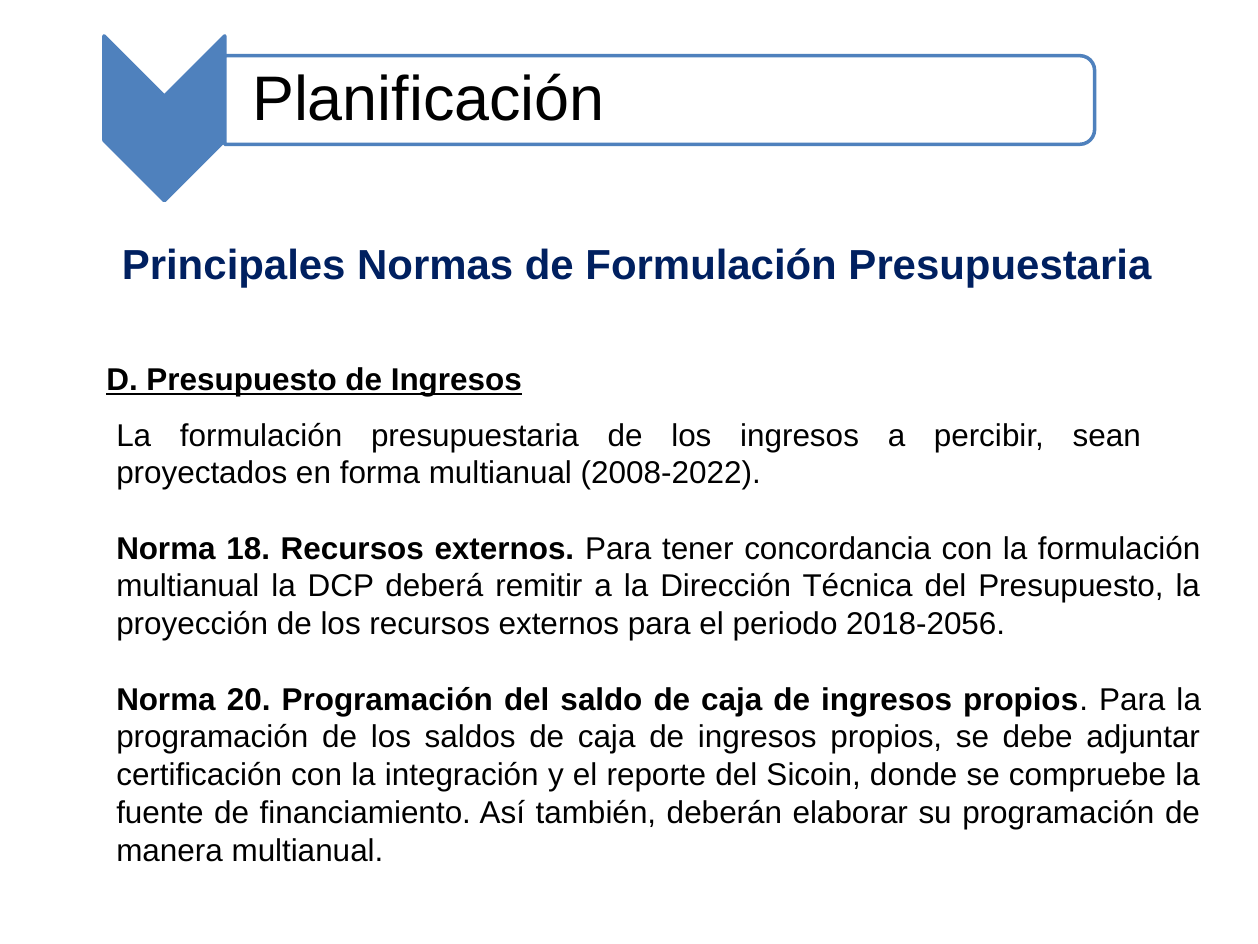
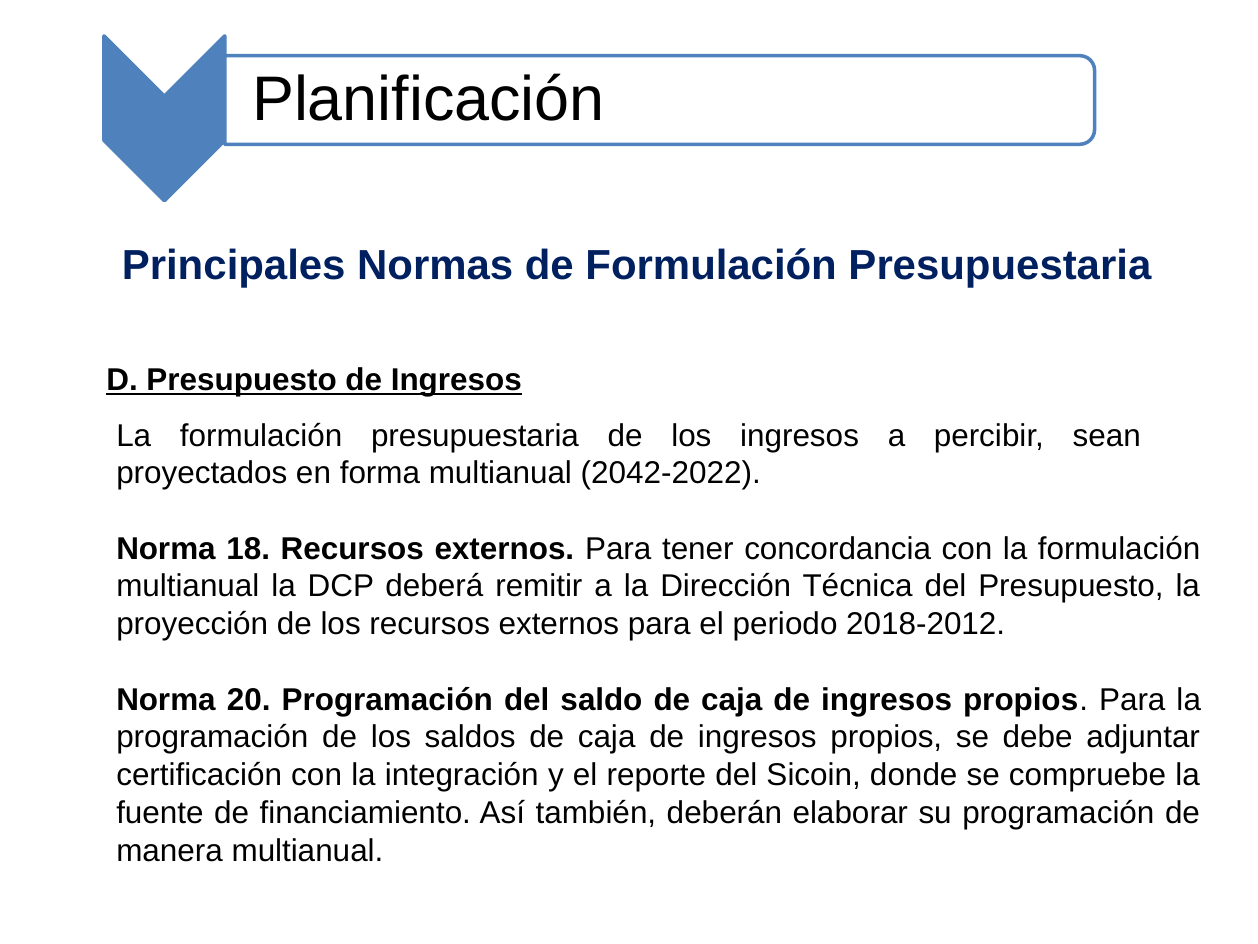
2008-2022: 2008-2022 -> 2042-2022
2018-2056: 2018-2056 -> 2018-2012
